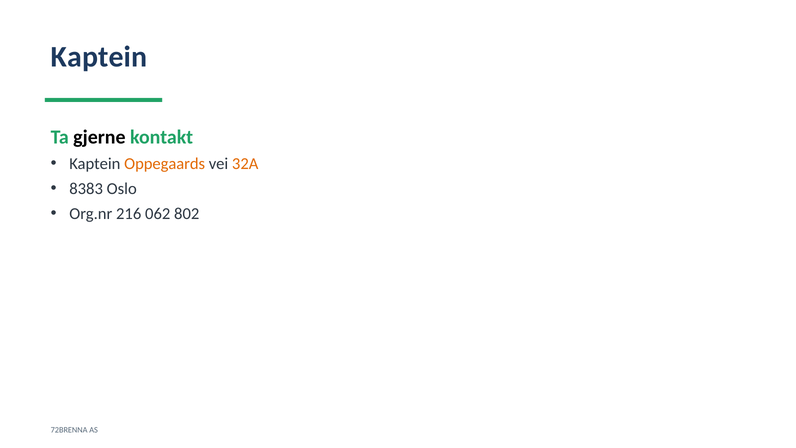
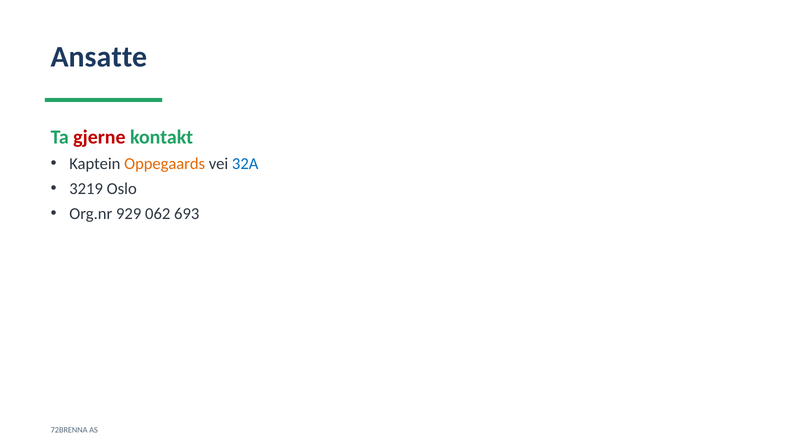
Kaptein at (99, 57): Kaptein -> Ansatte
gjerne colour: black -> red
32A colour: orange -> blue
8383: 8383 -> 3219
216: 216 -> 929
802: 802 -> 693
